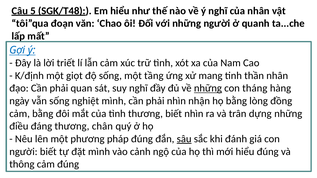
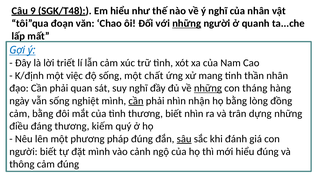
5: 5 -> 9
những at (187, 23) underline: none -> present
giọt: giọt -> việc
tầng: tầng -> chất
cần at (136, 101) underline: none -> present
chân: chân -> kiếm
